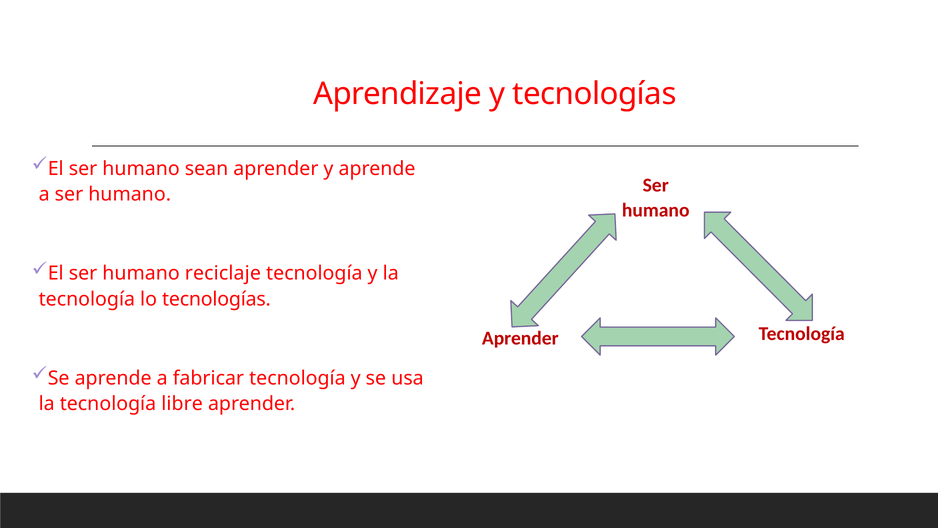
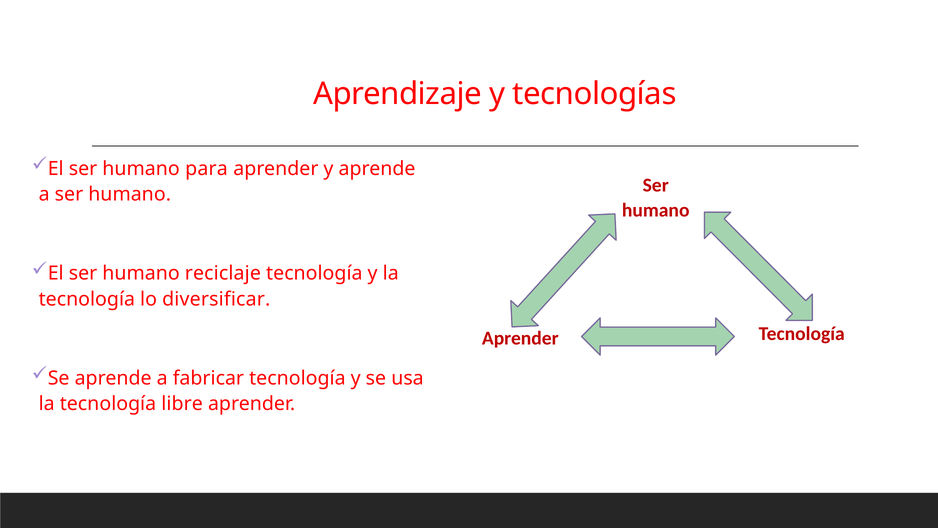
sean: sean -> para
lo tecnologías: tecnologías -> diversificar
